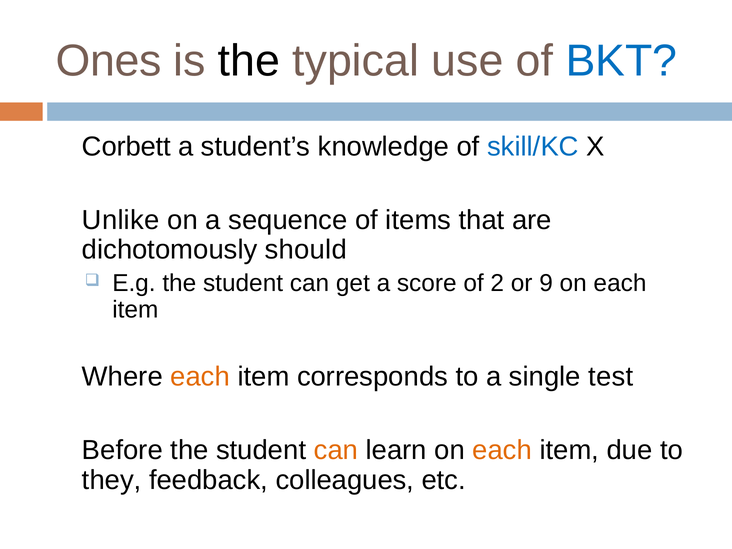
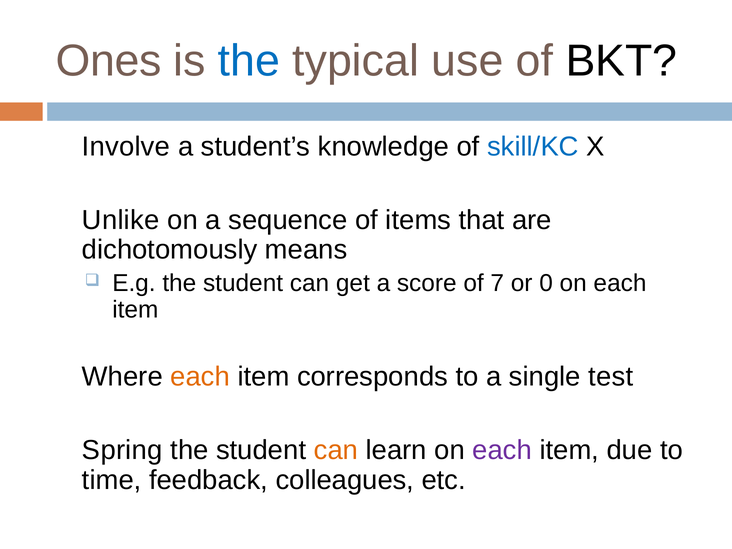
the at (249, 61) colour: black -> blue
BKT colour: blue -> black
Corbett: Corbett -> Involve
should: should -> means
2: 2 -> 7
9: 9 -> 0
Before: Before -> Spring
each at (502, 450) colour: orange -> purple
they: they -> time
